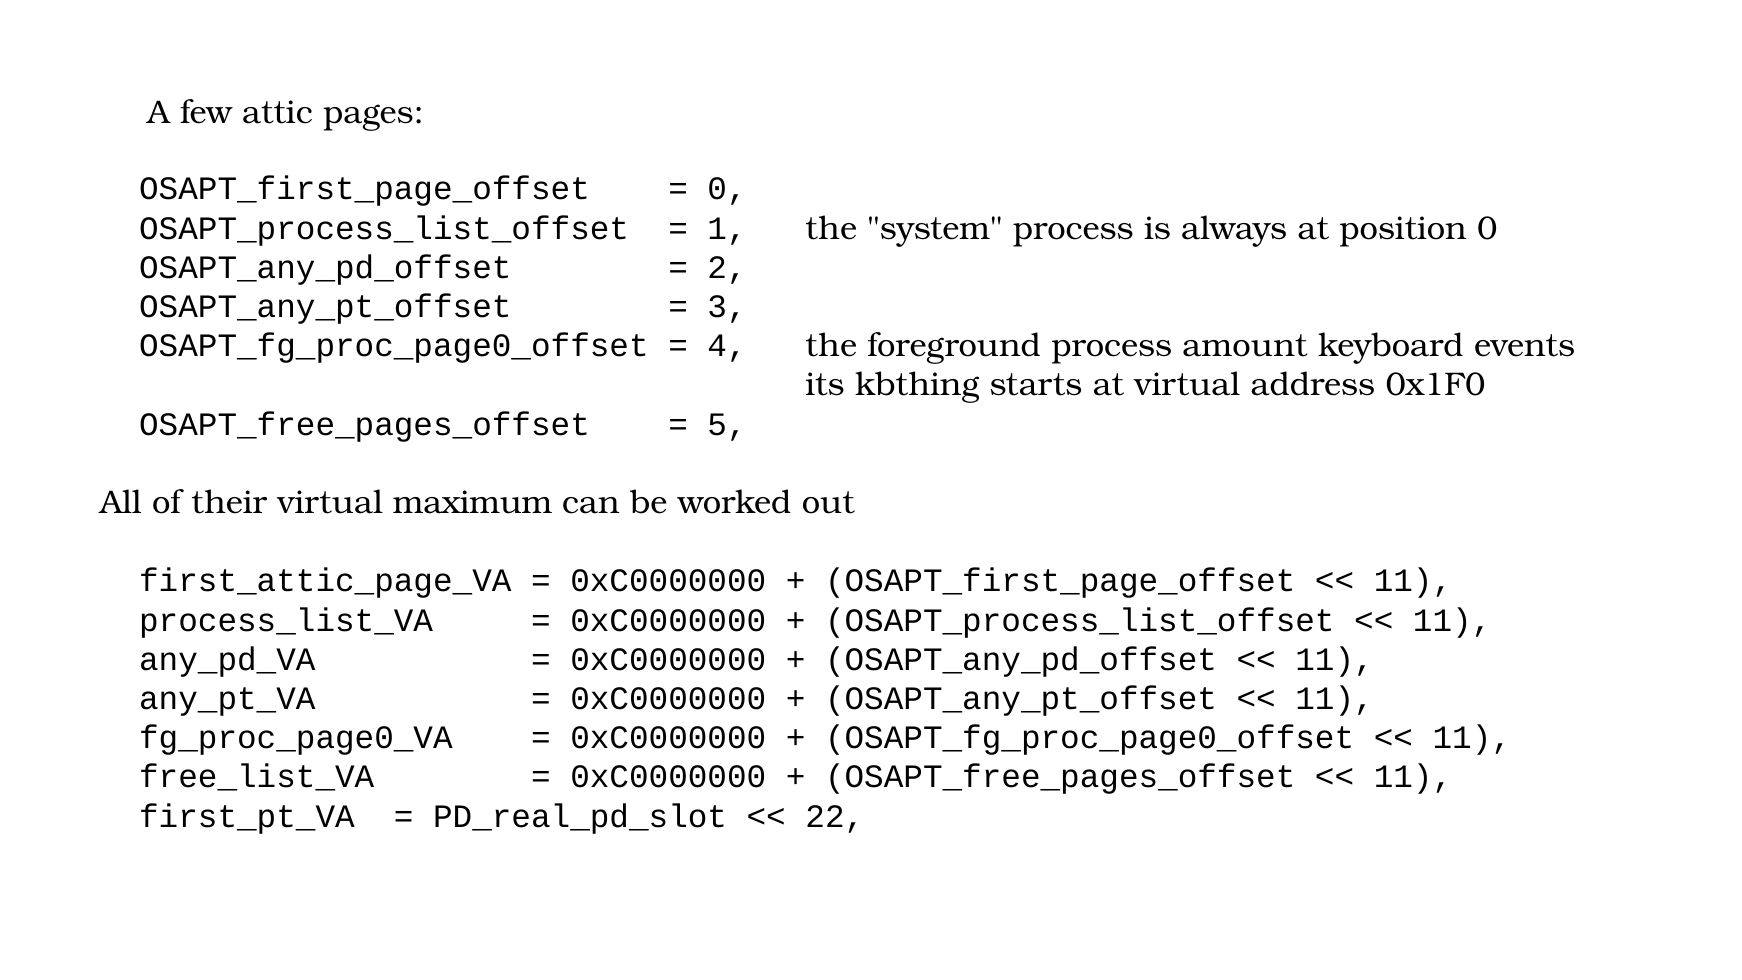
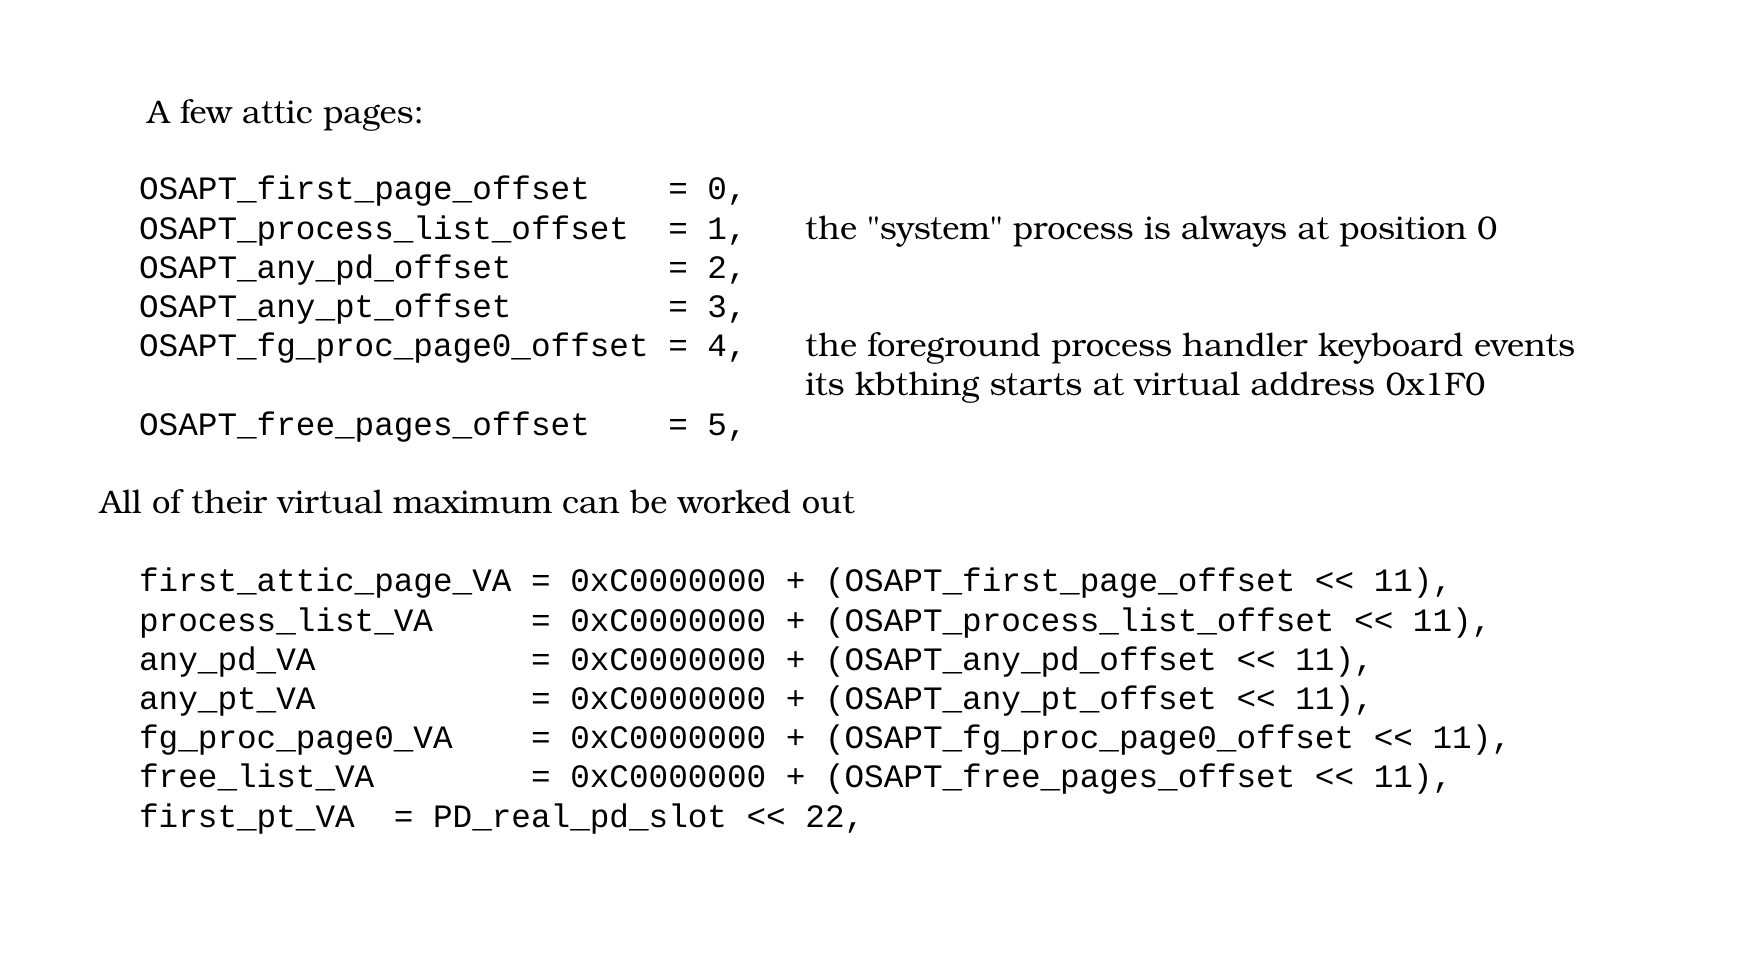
amount: amount -> handler
